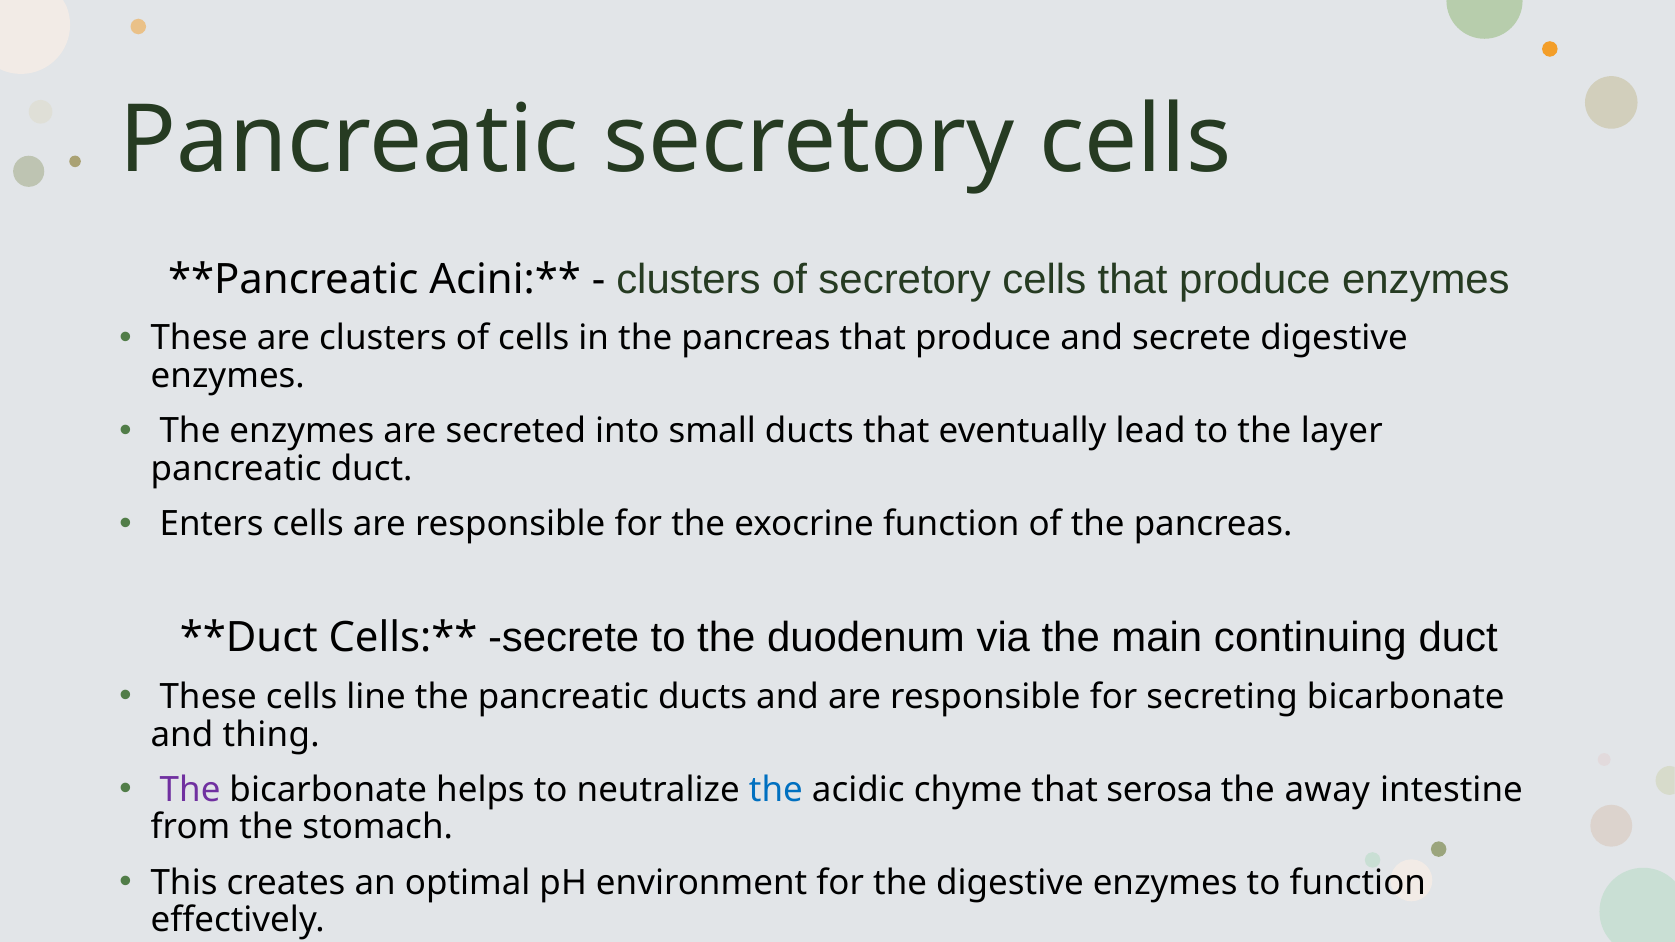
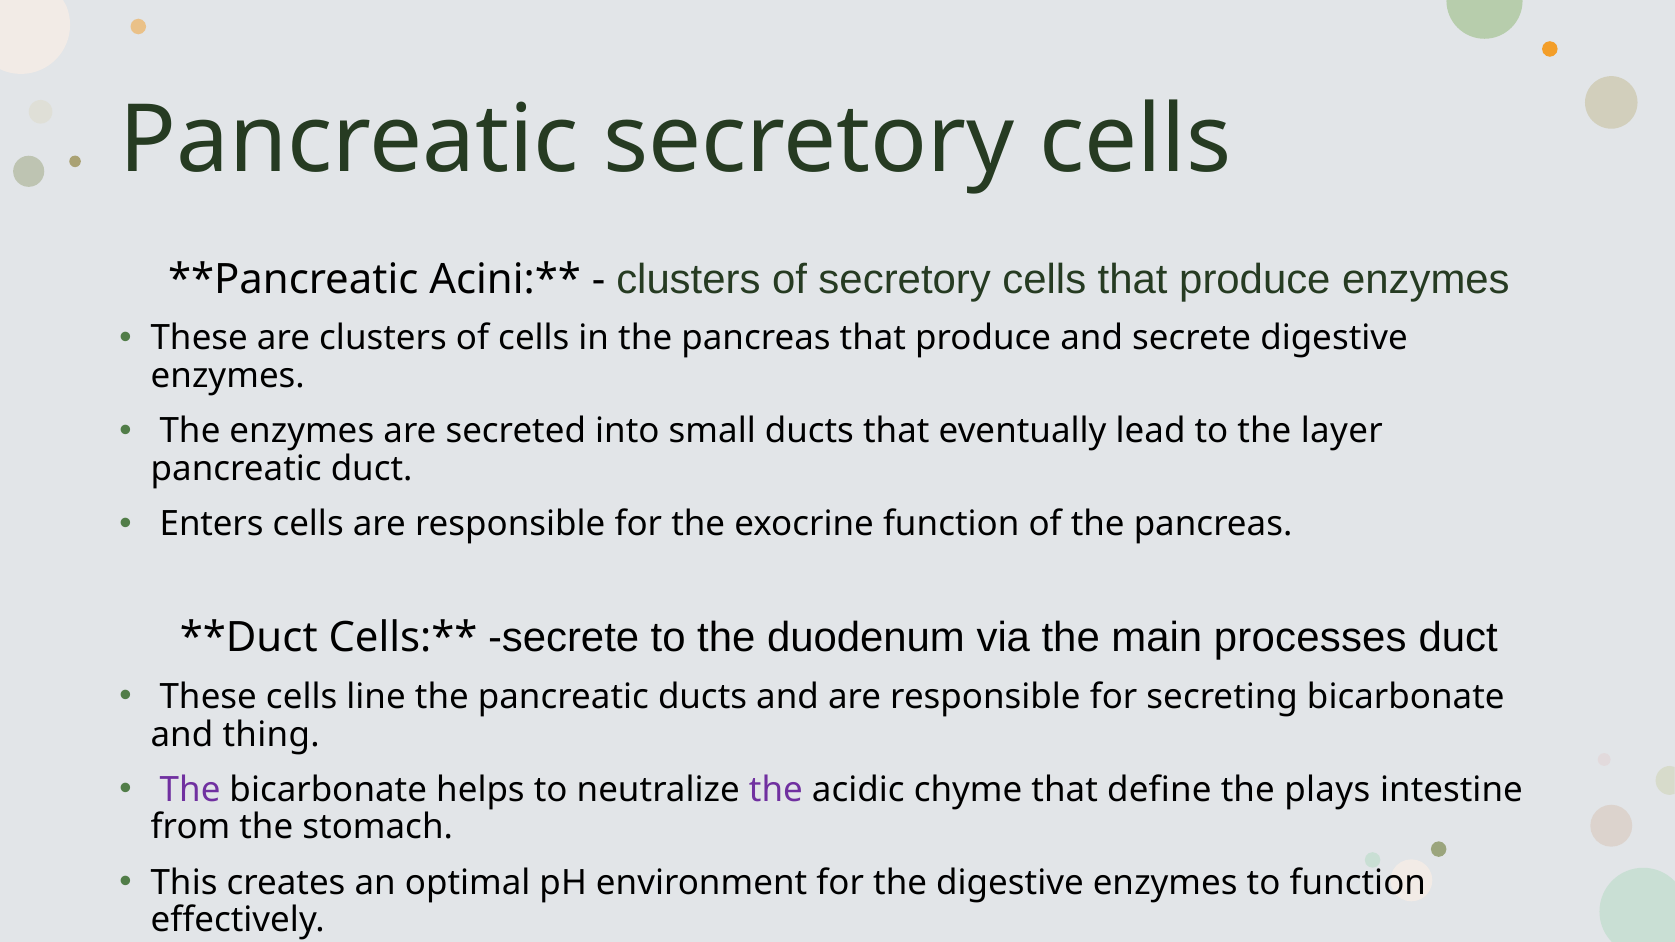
continuing: continuing -> processes
the at (776, 790) colour: blue -> purple
serosa: serosa -> define
away: away -> plays
